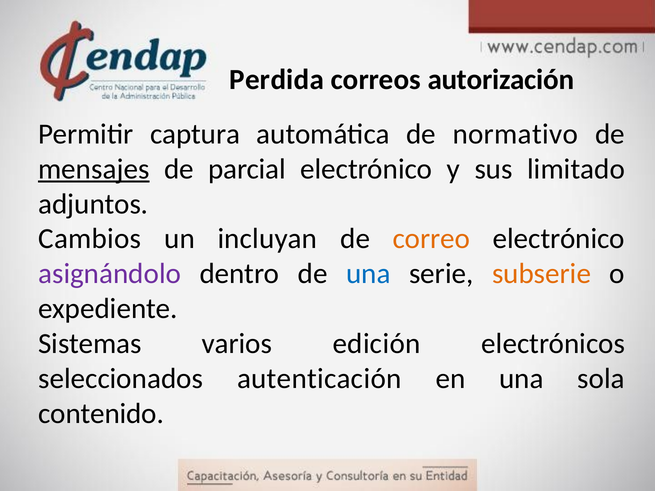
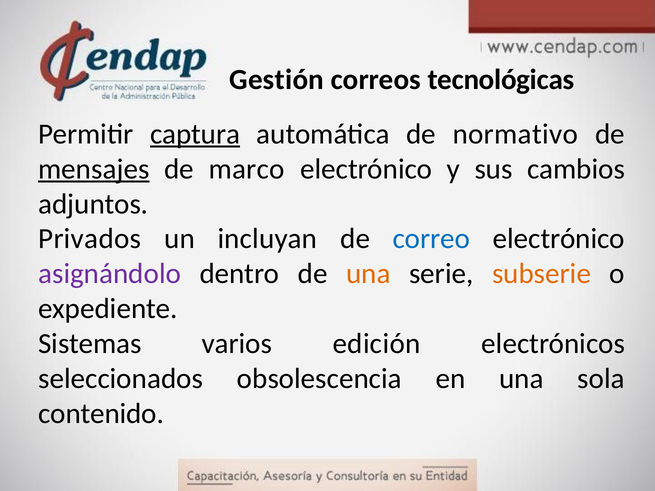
Perdida: Perdida -> Gestión
autorización: autorización -> tecnológicas
captura underline: none -> present
parcial: parcial -> marco
limitado: limitado -> cambios
Cambios: Cambios -> Privados
correo colour: orange -> blue
una at (368, 274) colour: blue -> orange
autenticación: autenticación -> obsolescencia
